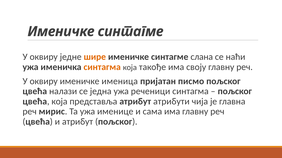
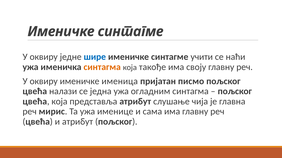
шире colour: orange -> blue
слана: слана -> учити
реченици: реченици -> огладним
атрибути: атрибути -> слушање
